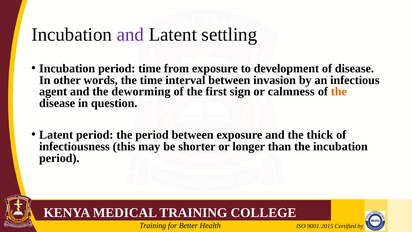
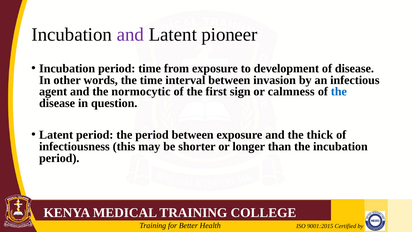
settling: settling -> pioneer
deworming: deworming -> normocytic
the at (339, 92) colour: orange -> blue
